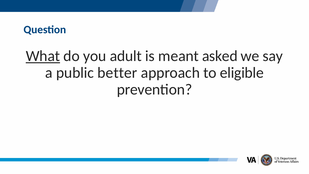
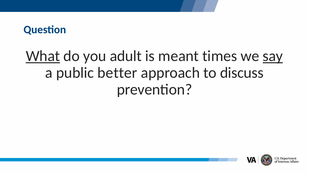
asked: asked -> times
say underline: none -> present
eligible: eligible -> discuss
